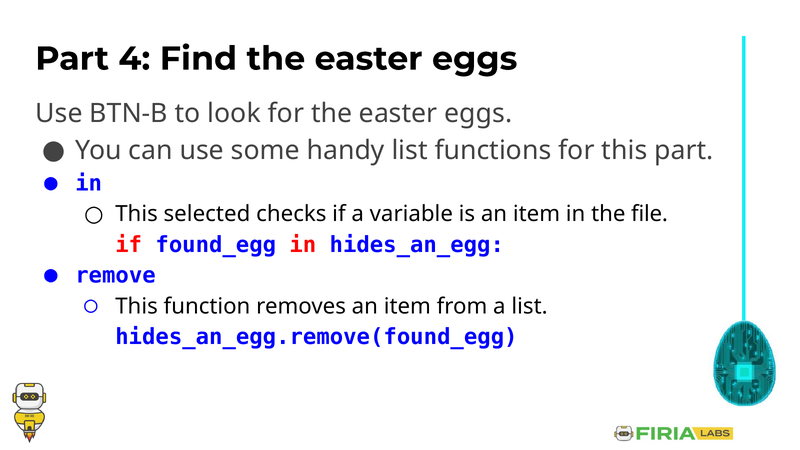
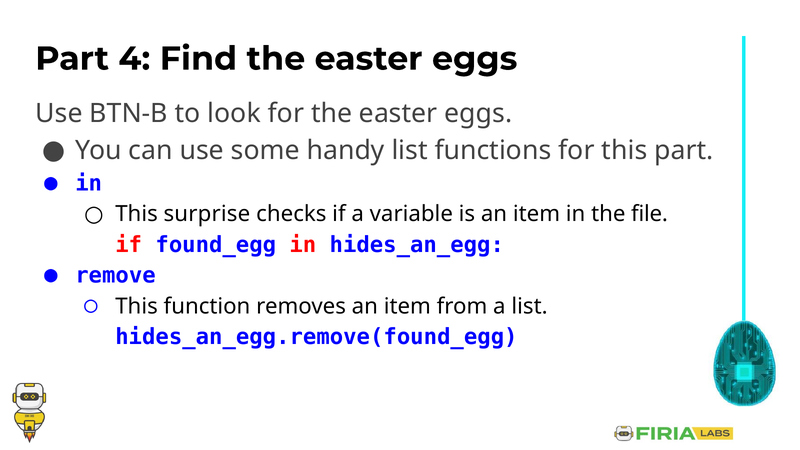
selected: selected -> surprise
